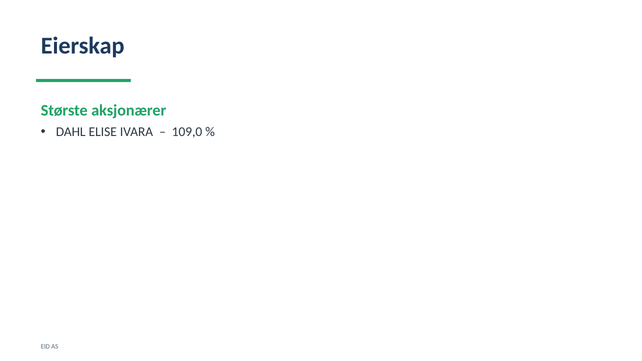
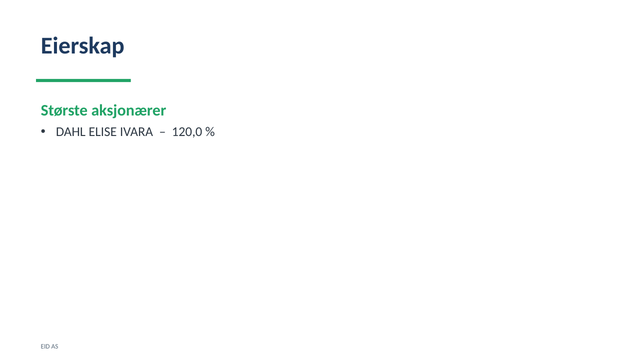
109,0: 109,0 -> 120,0
